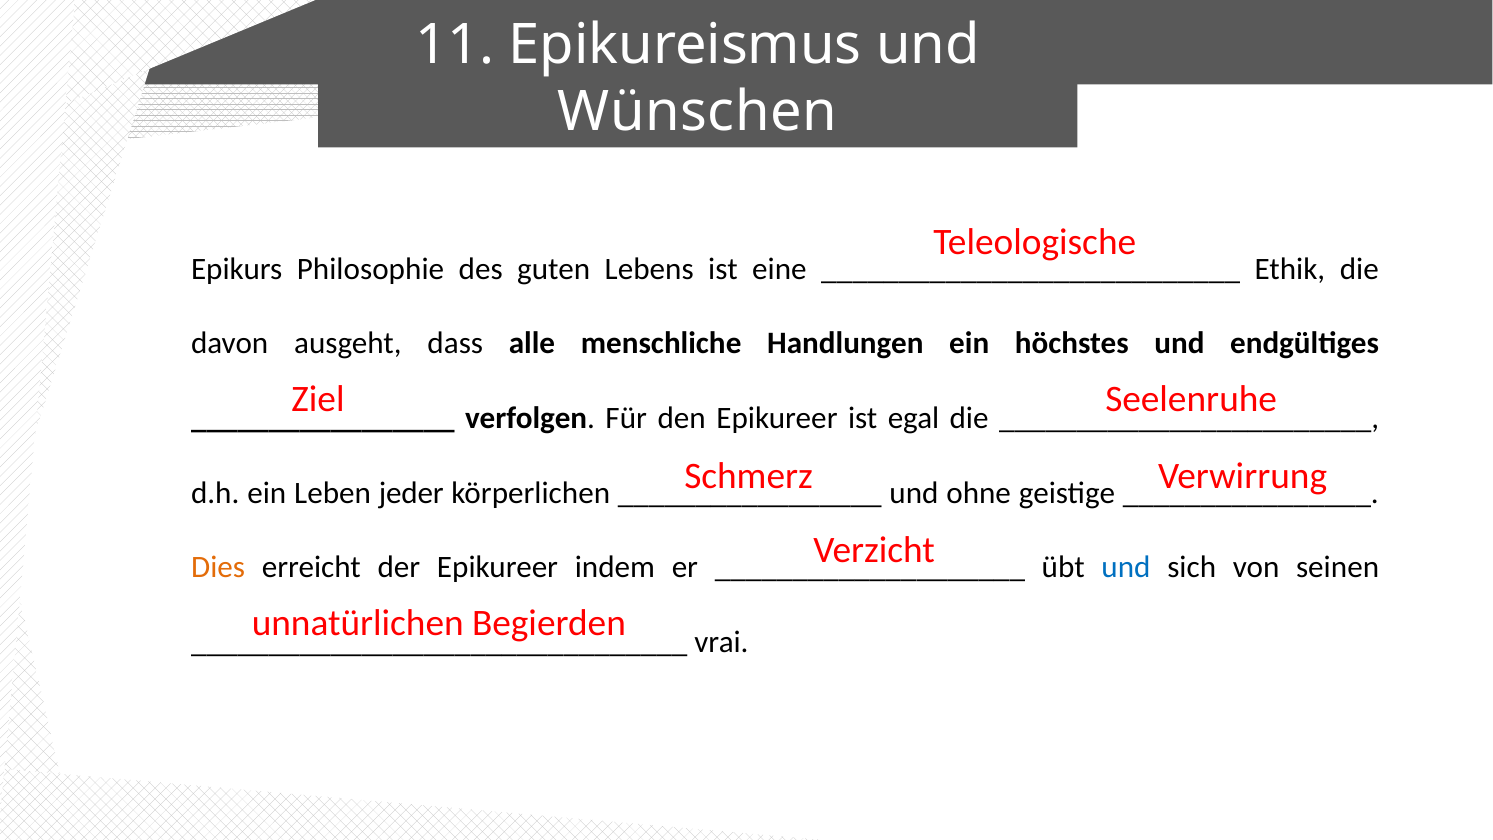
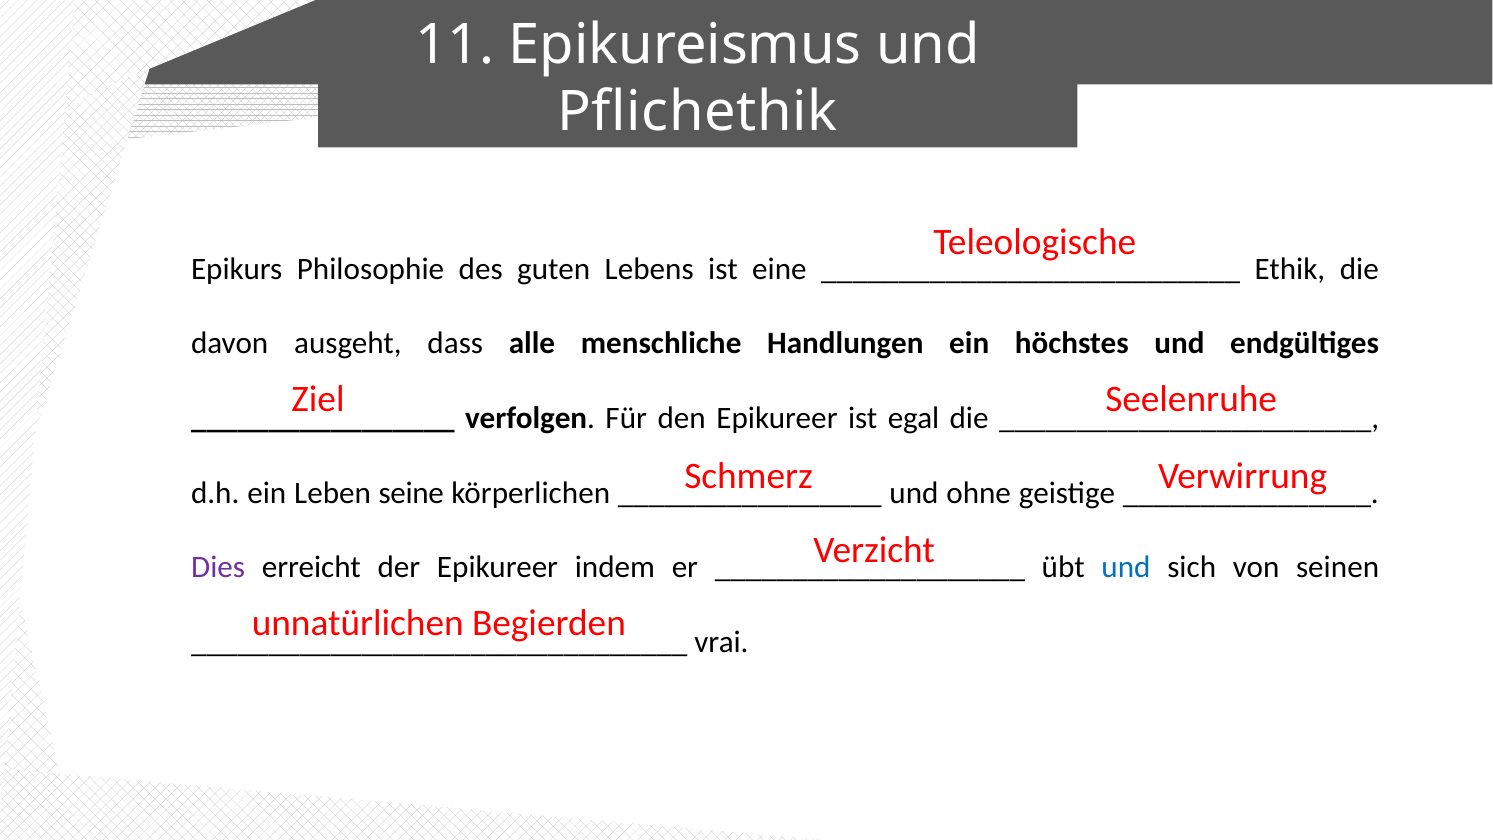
Wünschen: Wünschen -> Pflichethik
jeder: jeder -> seine
Dies colour: orange -> purple
